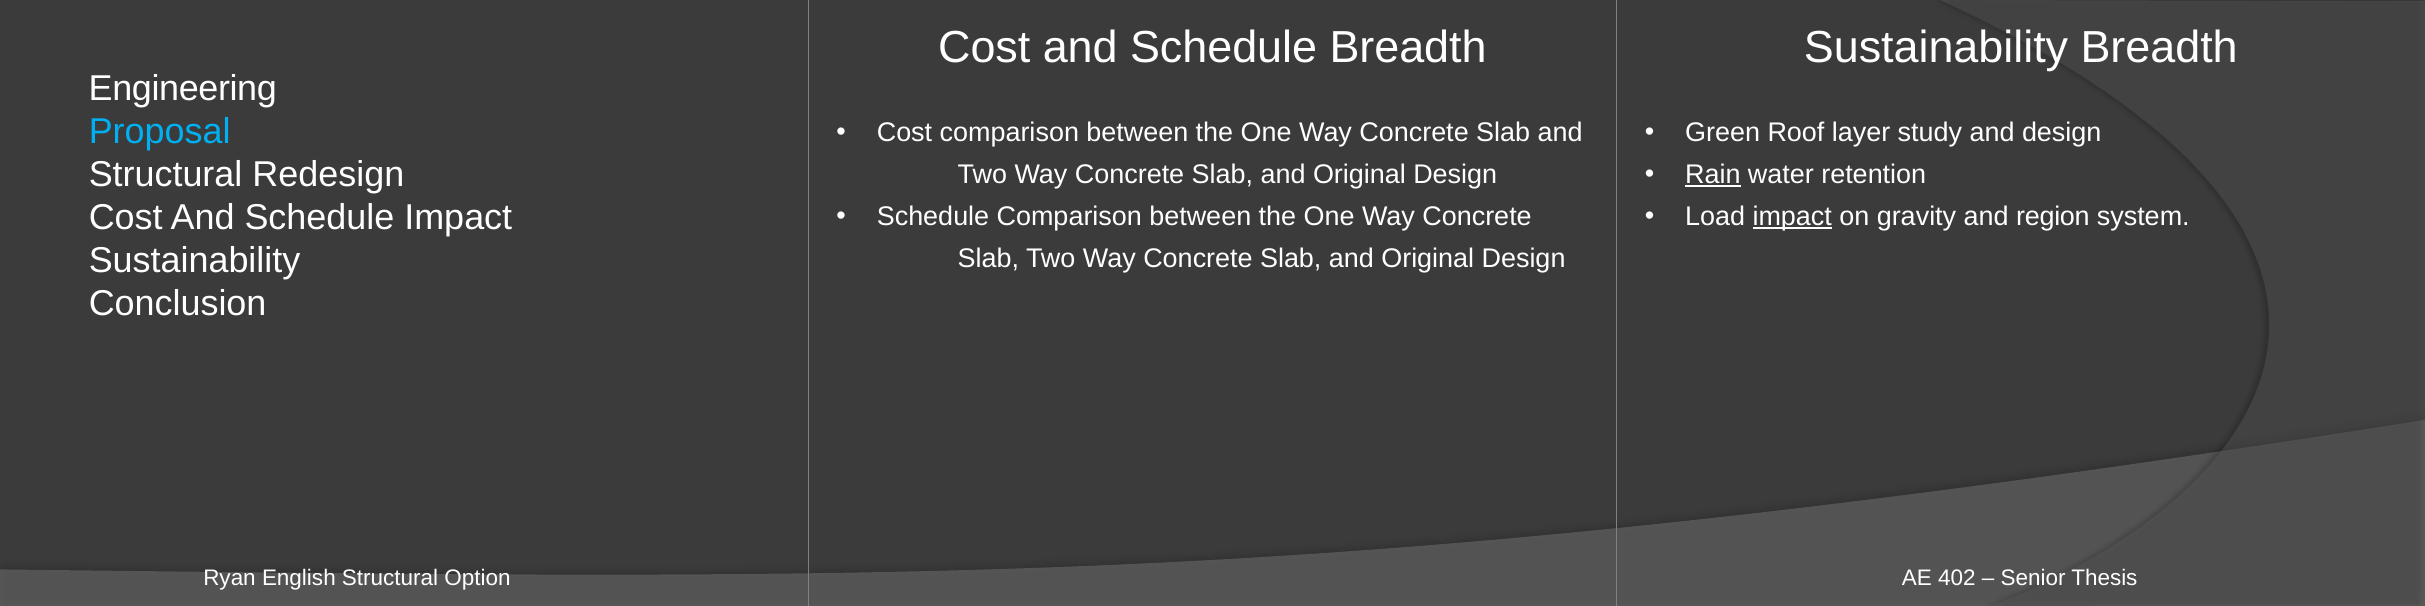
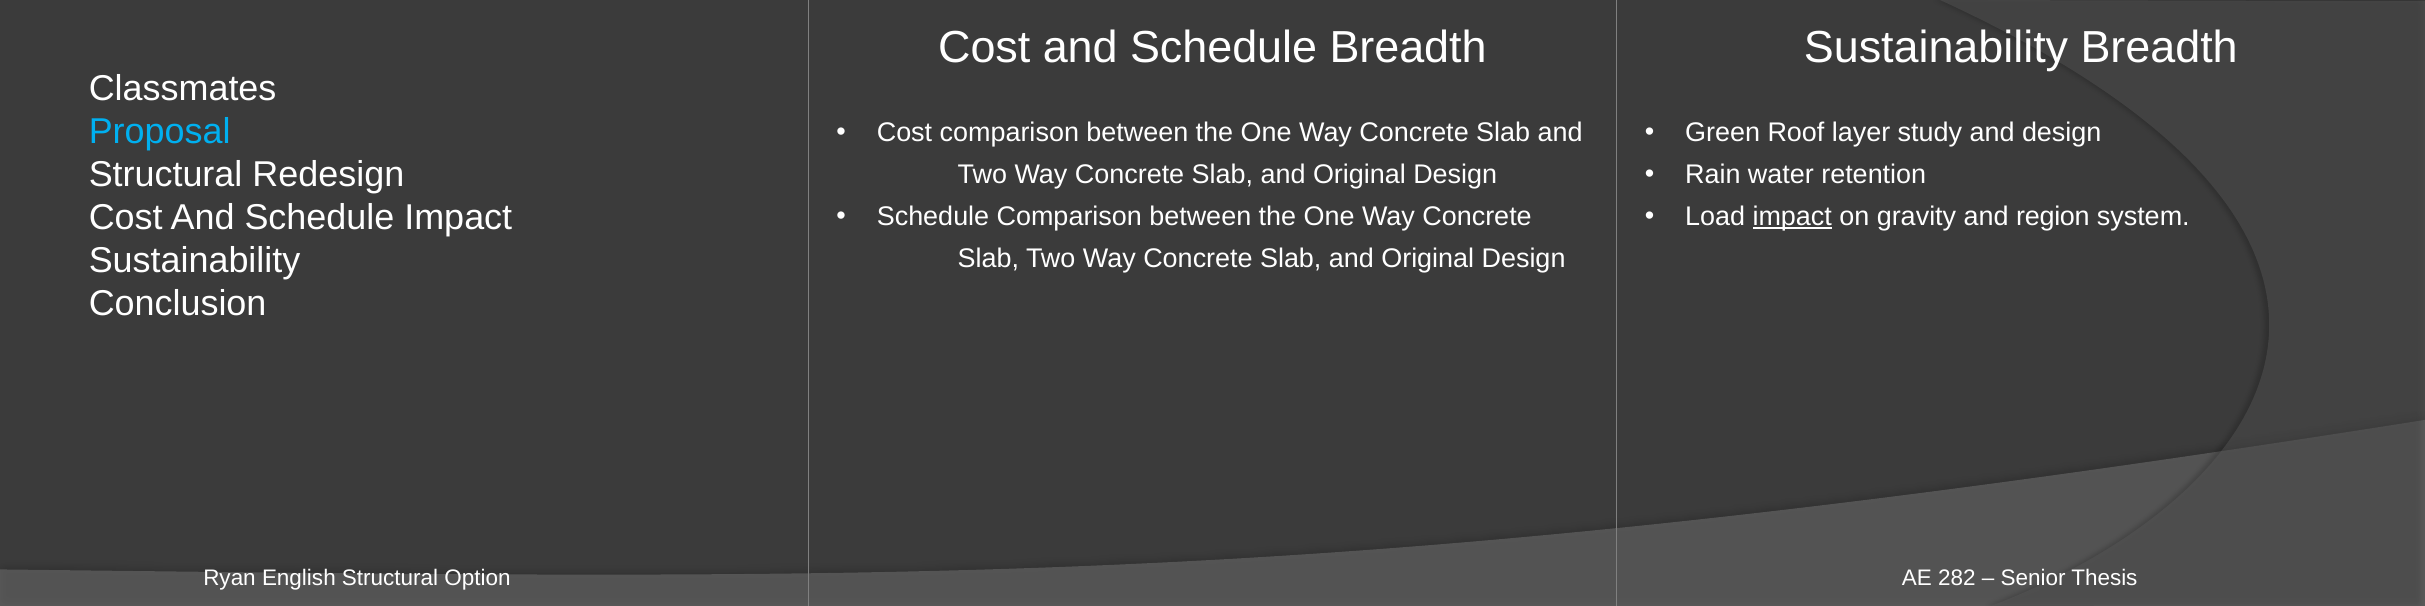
Engineering: Engineering -> Classmates
Rain underline: present -> none
402: 402 -> 282
